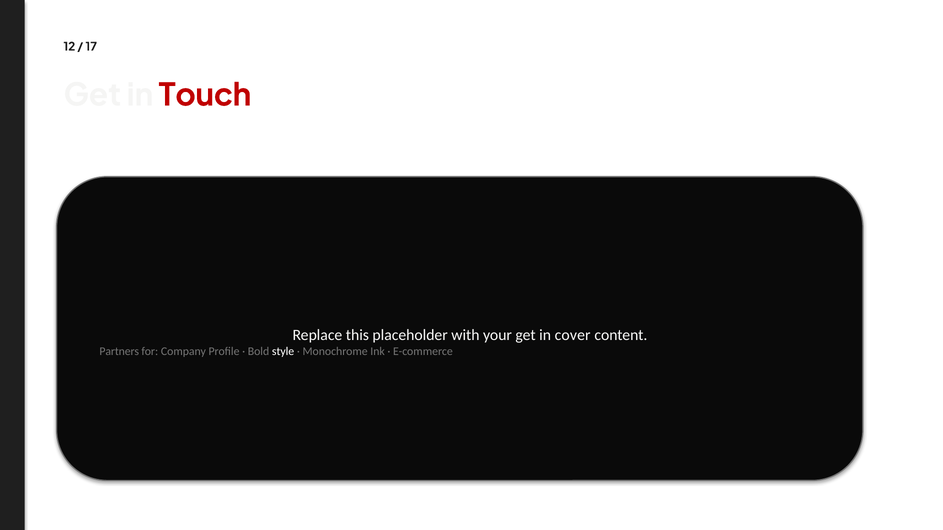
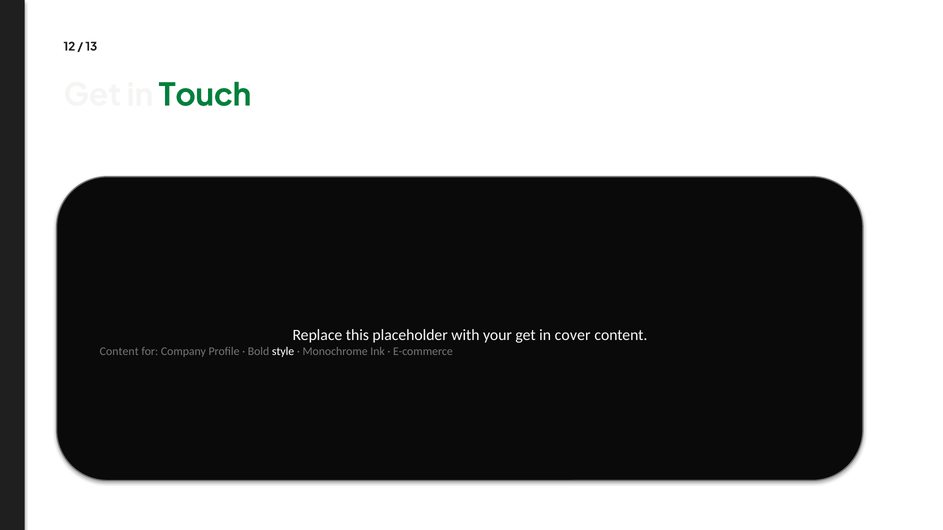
17: 17 -> 13
Touch colour: red -> green
Partners at (119, 351): Partners -> Content
